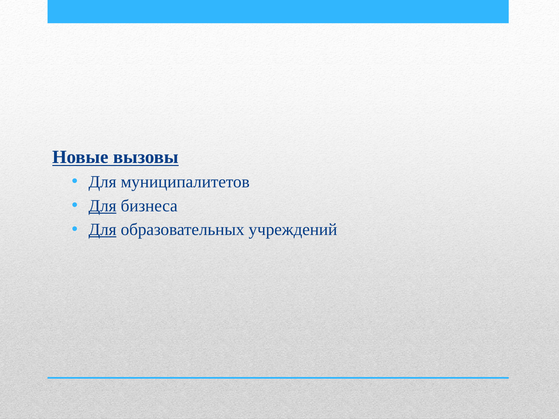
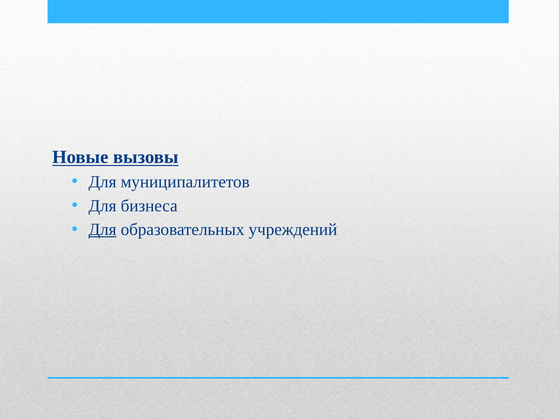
Для at (102, 206) underline: present -> none
